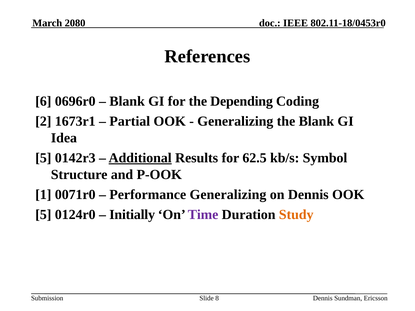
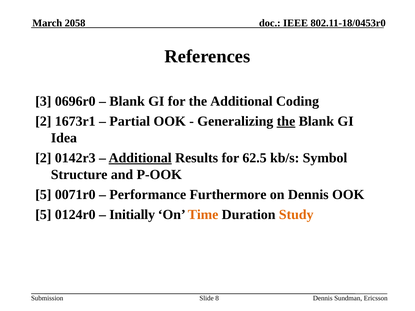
2080: 2080 -> 2058
6: 6 -> 3
the Depending: Depending -> Additional
the at (286, 121) underline: none -> present
5 at (43, 158): 5 -> 2
1 at (43, 195): 1 -> 5
Performance Generalizing: Generalizing -> Furthermore
Time colour: purple -> orange
